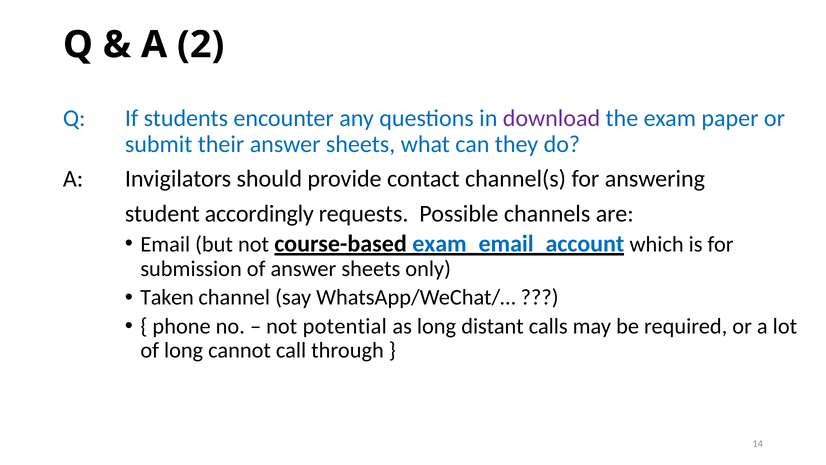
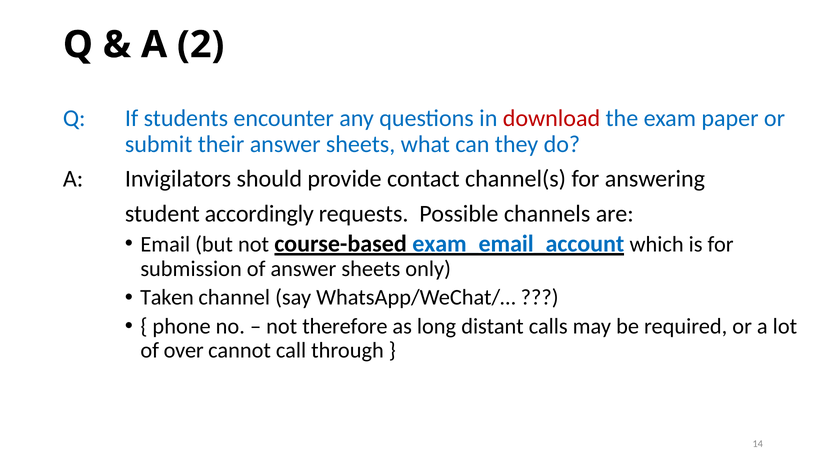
download colour: purple -> red
potential: potential -> therefore
of long: long -> over
